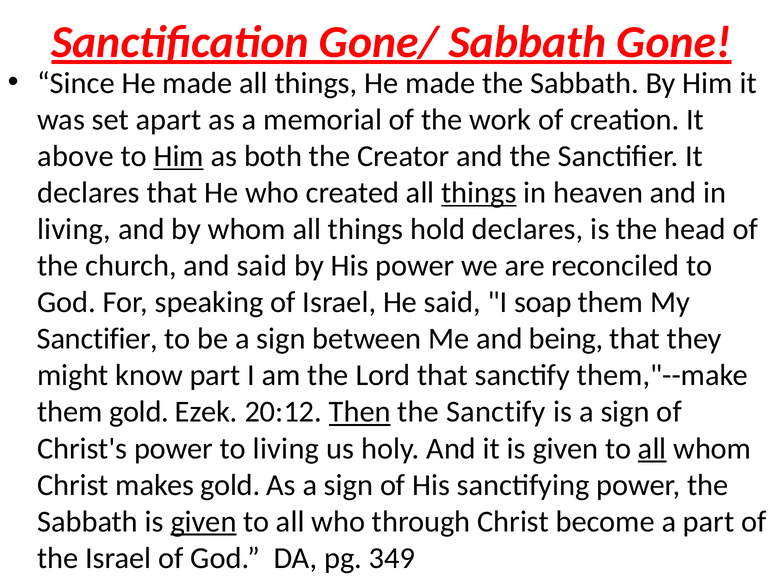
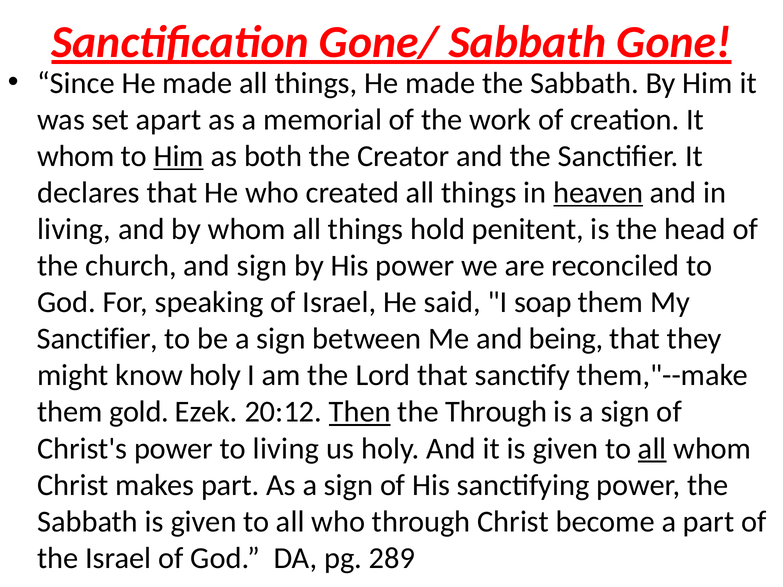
above at (75, 156): above -> whom
things at (479, 193) underline: present -> none
heaven underline: none -> present
hold declares: declares -> penitent
and said: said -> sign
know part: part -> holy
the Sanctify: Sanctify -> Through
makes gold: gold -> part
given at (204, 522) underline: present -> none
349: 349 -> 289
